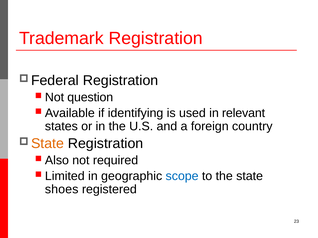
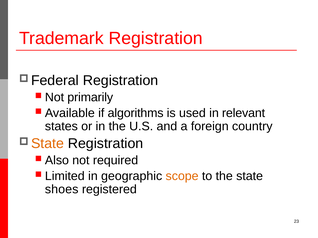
question: question -> primarily
identifying: identifying -> algorithms
scope colour: blue -> orange
